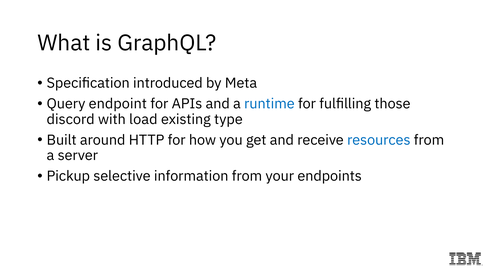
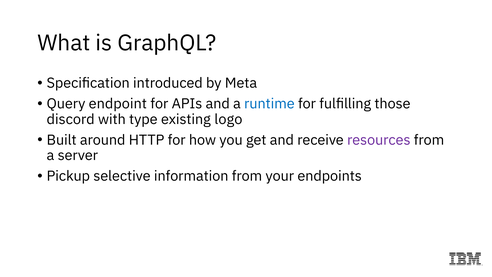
load: load -> type
type: type -> logo
resources colour: blue -> purple
